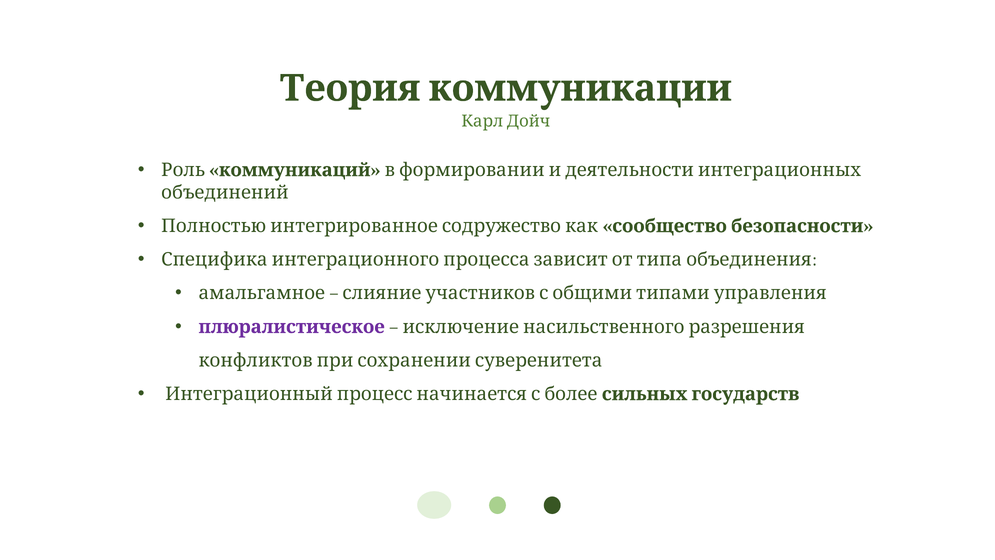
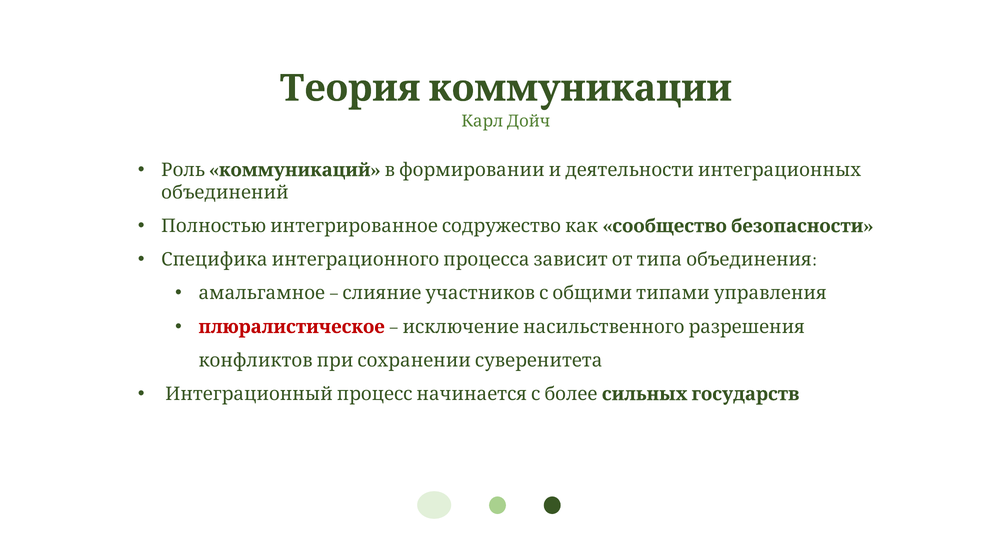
плюралистическое colour: purple -> red
